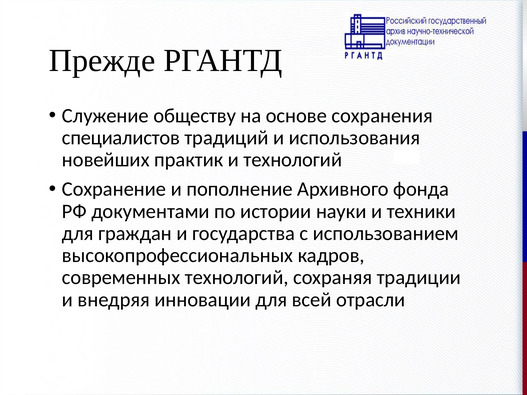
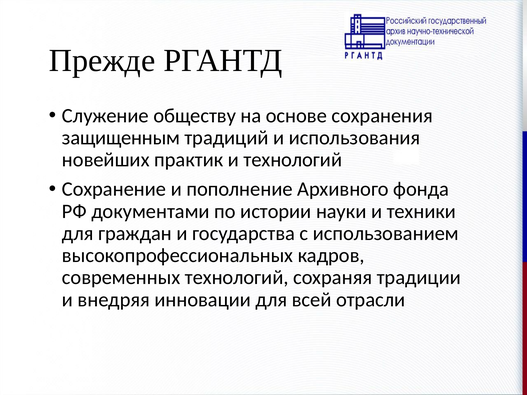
специалистов: специалистов -> защищенным
